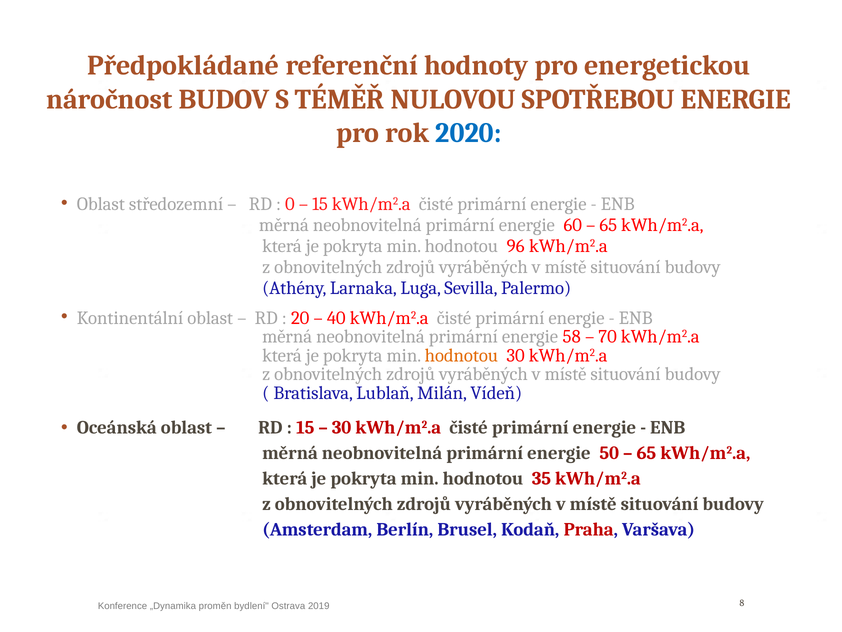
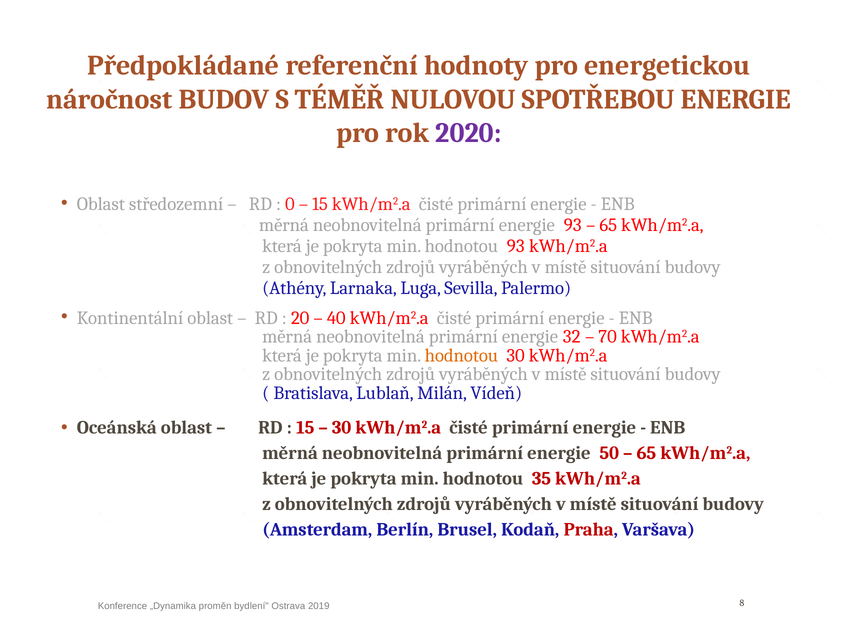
2020 colour: blue -> purple
energie 60: 60 -> 93
hodnotou 96: 96 -> 93
58: 58 -> 32
